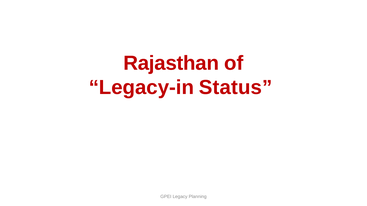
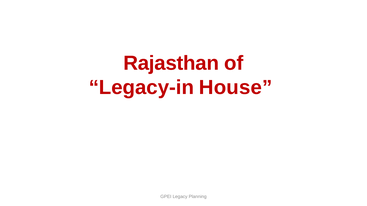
Status: Status -> House
